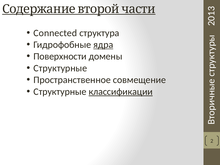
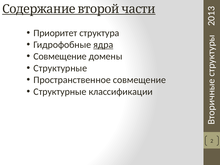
Connected: Connected -> Приоритет
Поверхности at (60, 56): Поверхности -> Совмещение
классификации underline: present -> none
